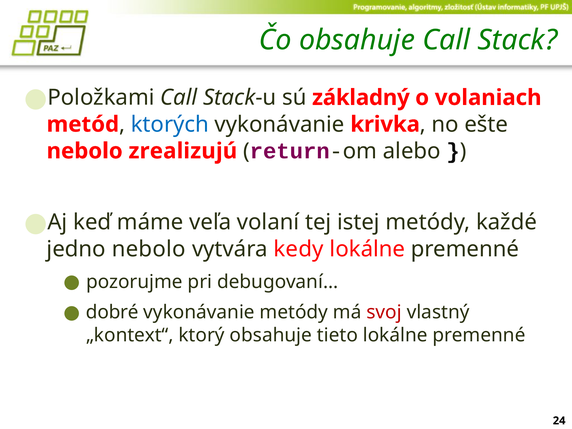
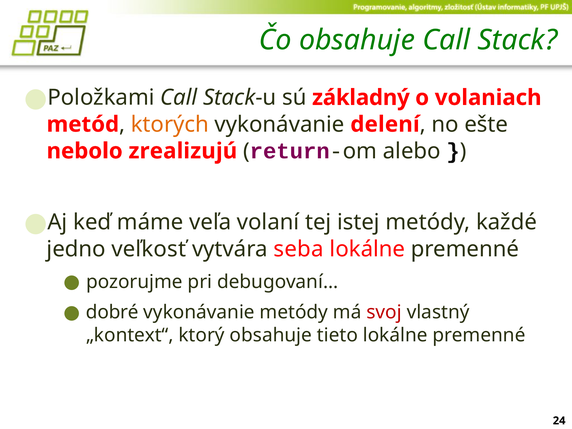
ktorých colour: blue -> orange
krivka: krivka -> delení
jedno nebolo: nebolo -> veľkosť
kedy: kedy -> seba
